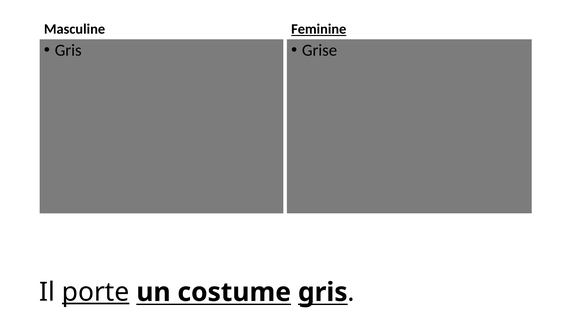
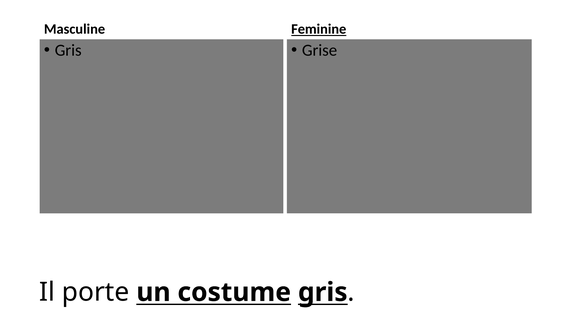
porte underline: present -> none
